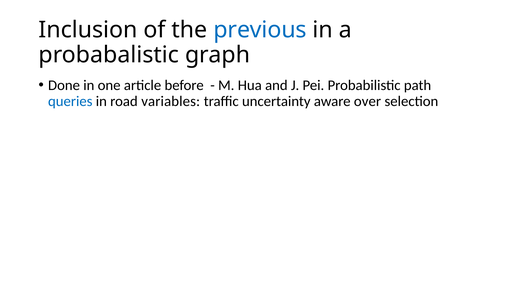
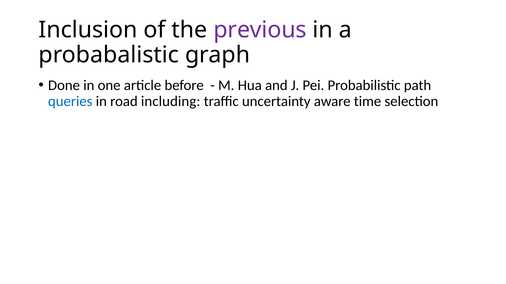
previous colour: blue -> purple
variables: variables -> including
over: over -> time
